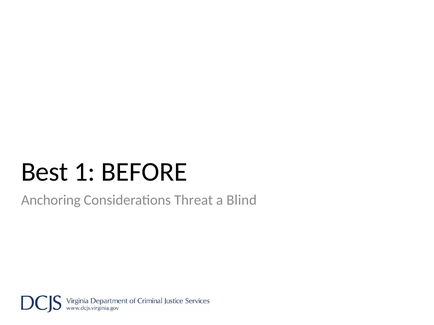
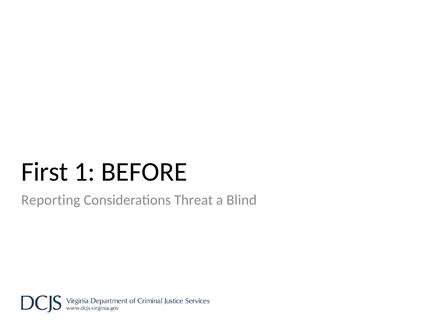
Best: Best -> First
Anchoring: Anchoring -> Reporting
